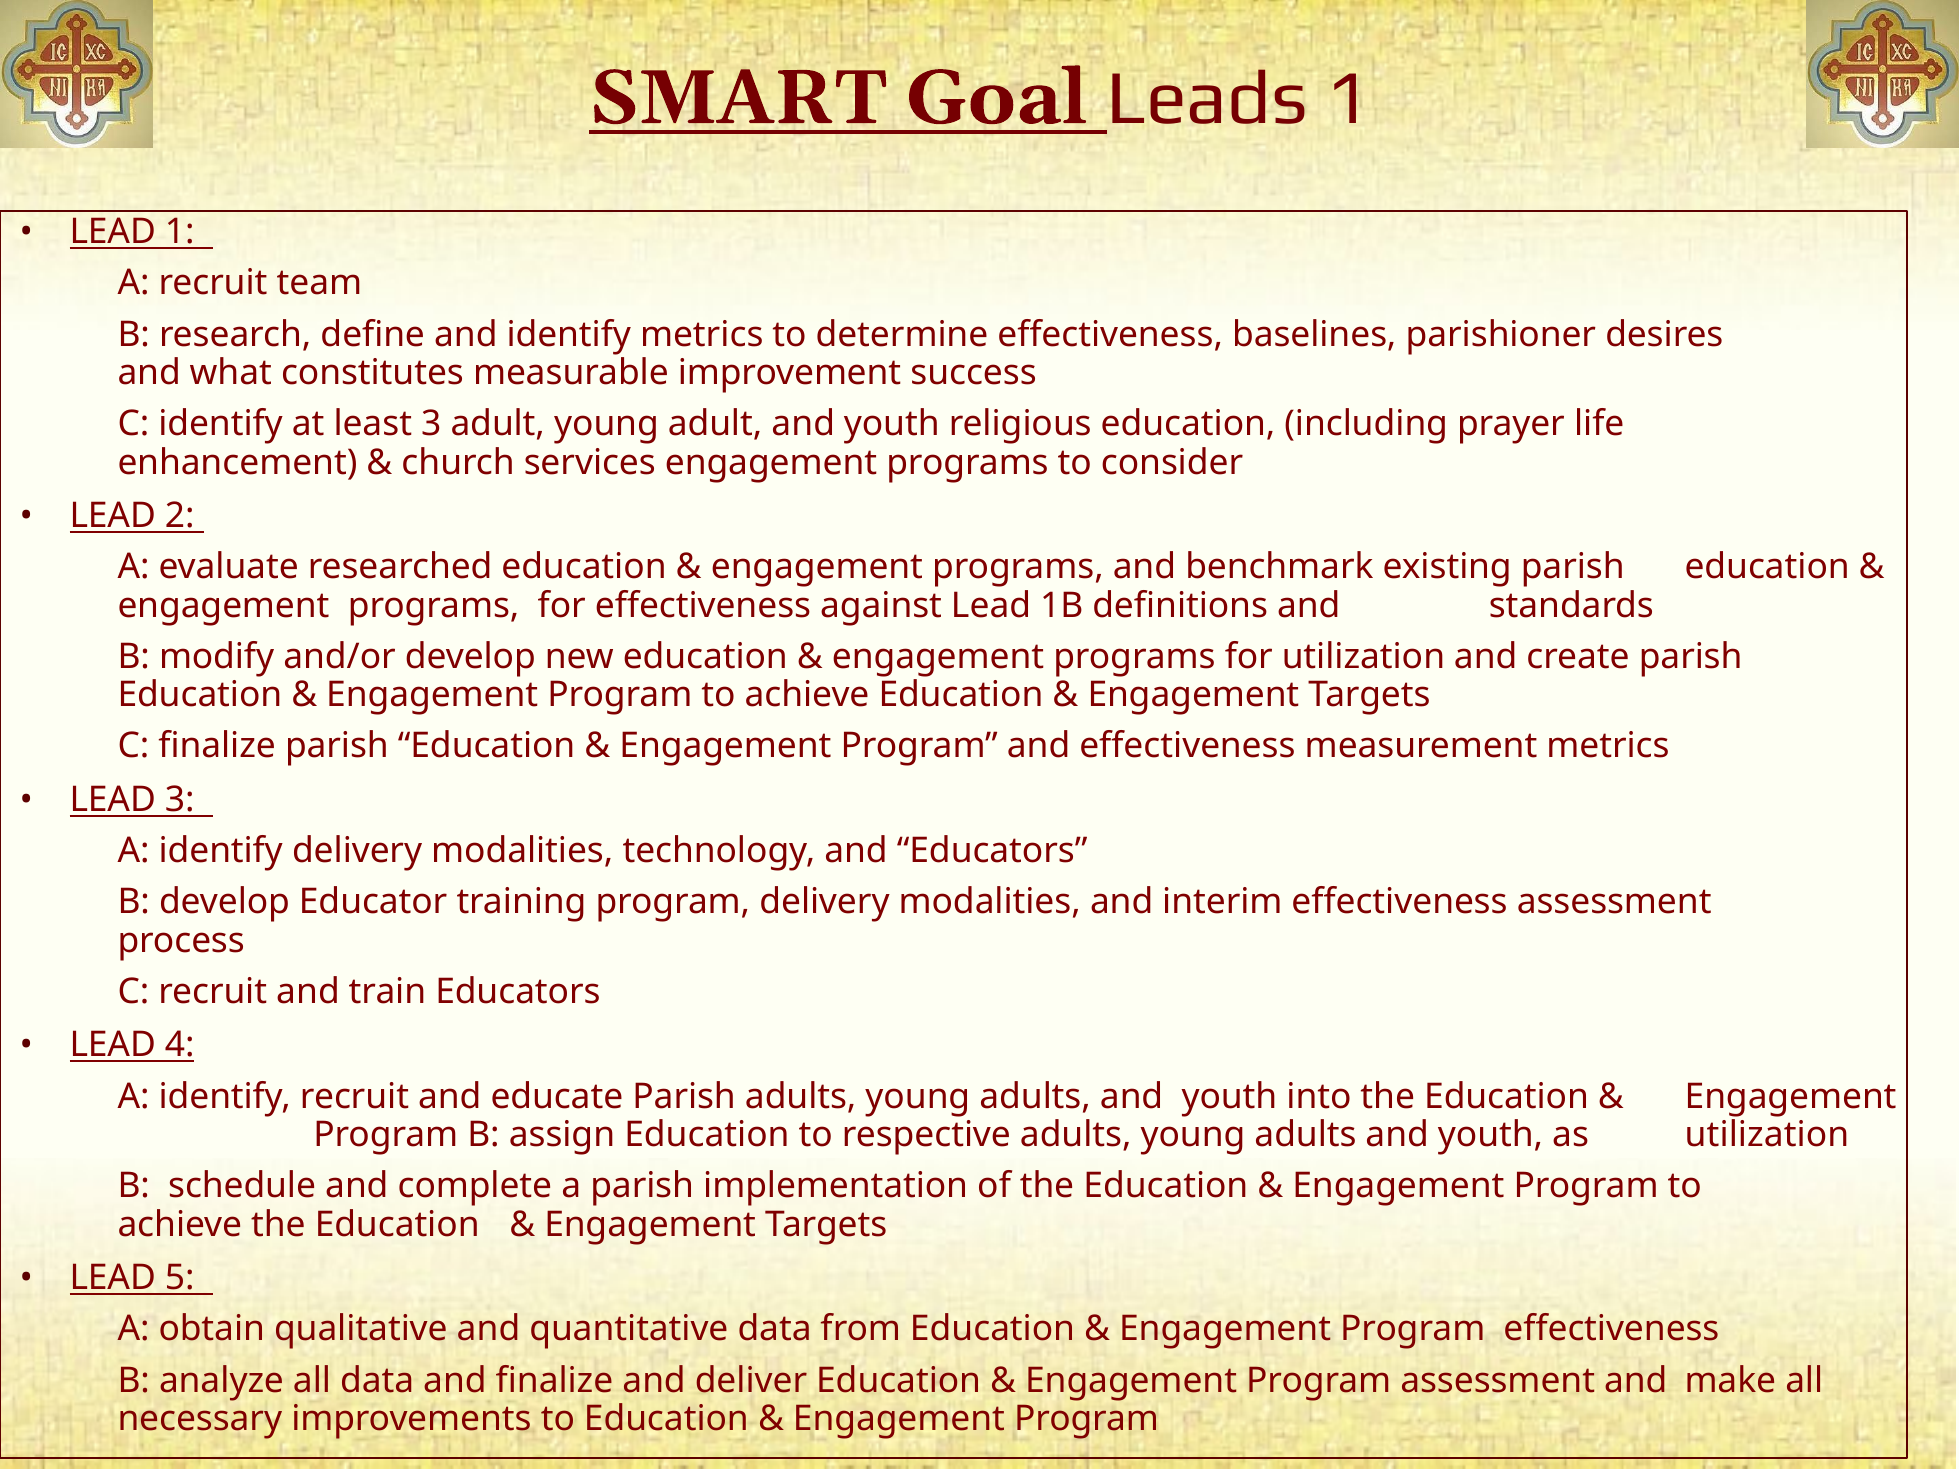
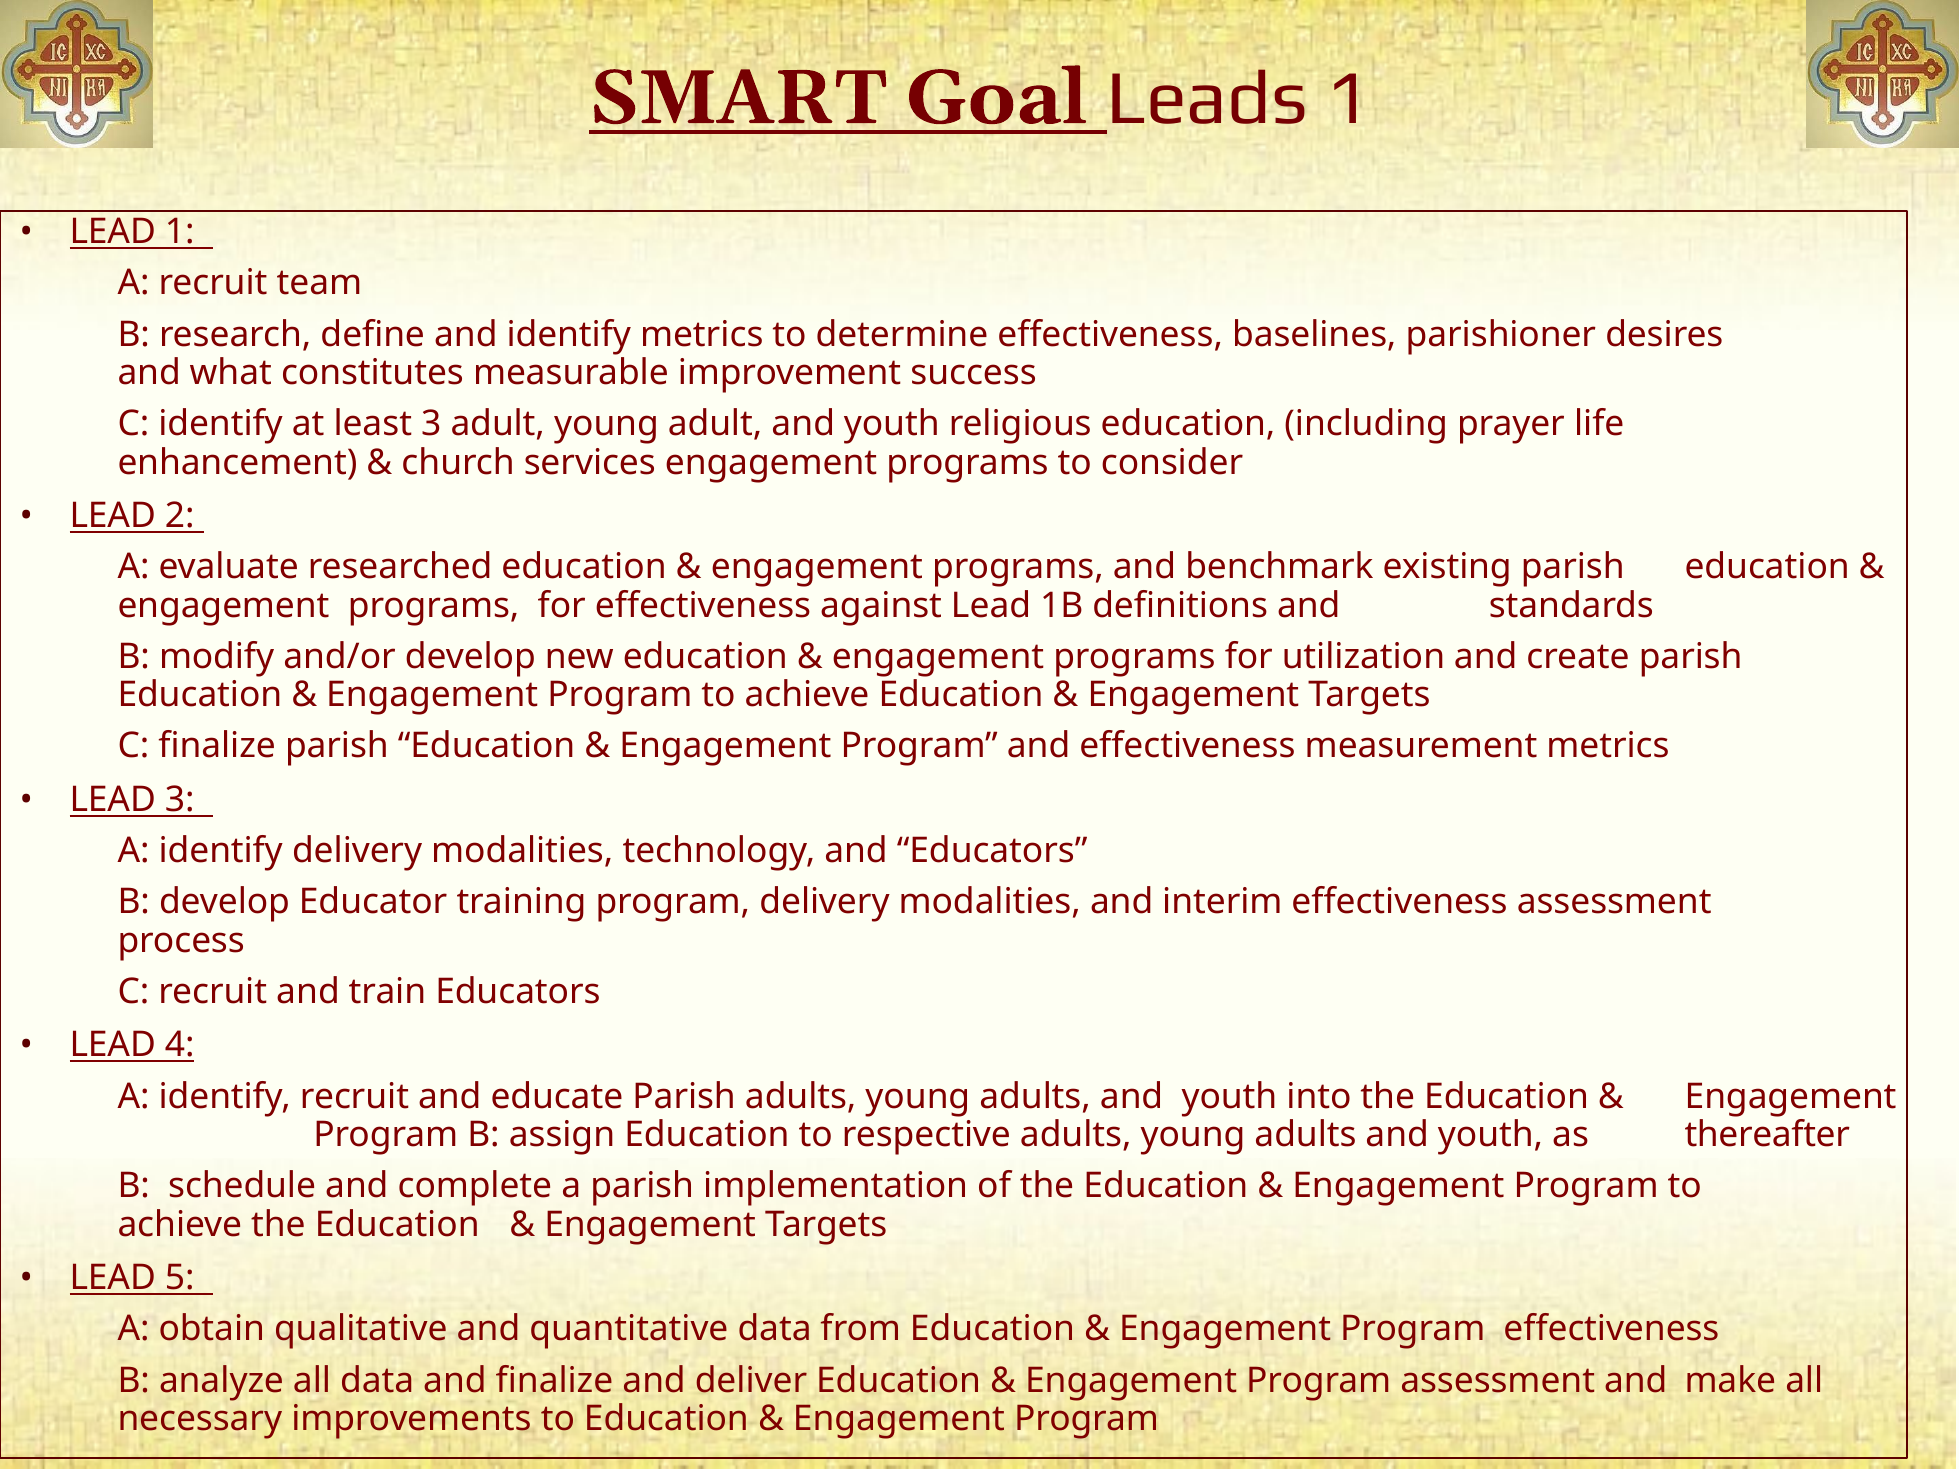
as utilization: utilization -> thereafter
